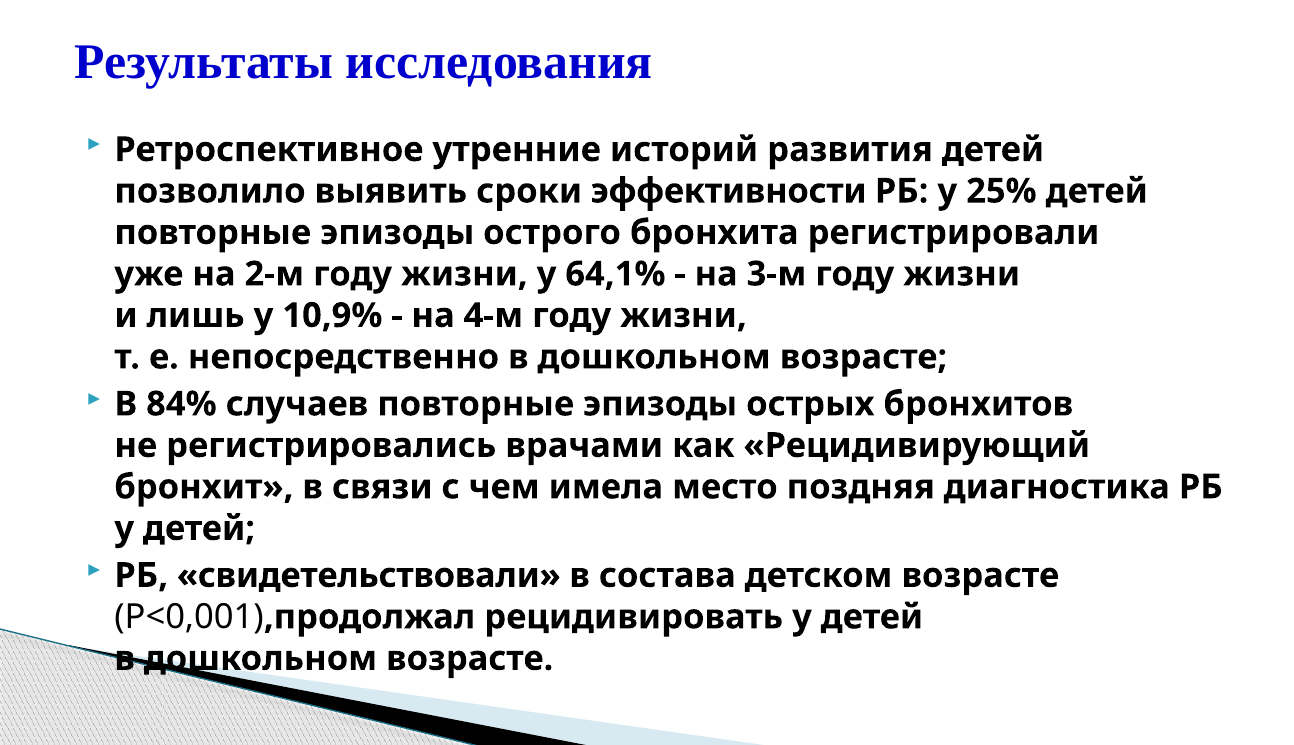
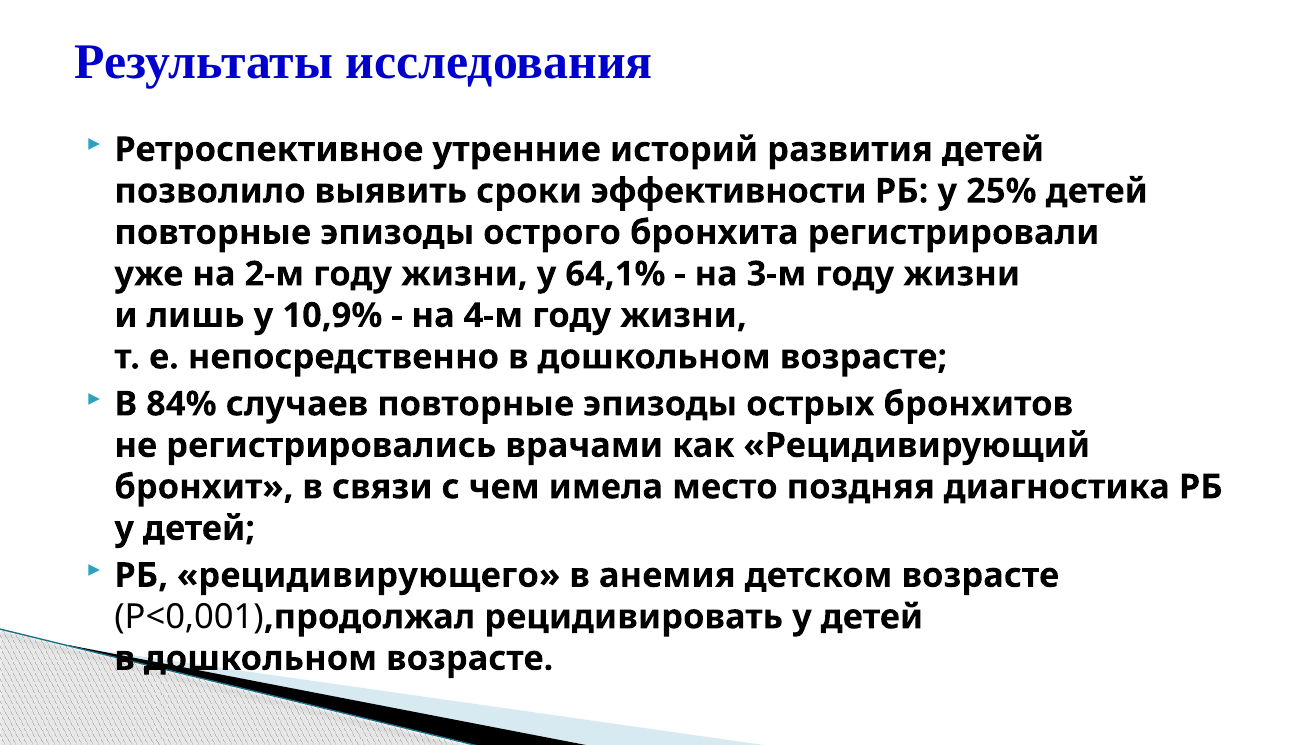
свидетельствовали: свидетельствовали -> рецидивирующего
состава: состава -> анемия
